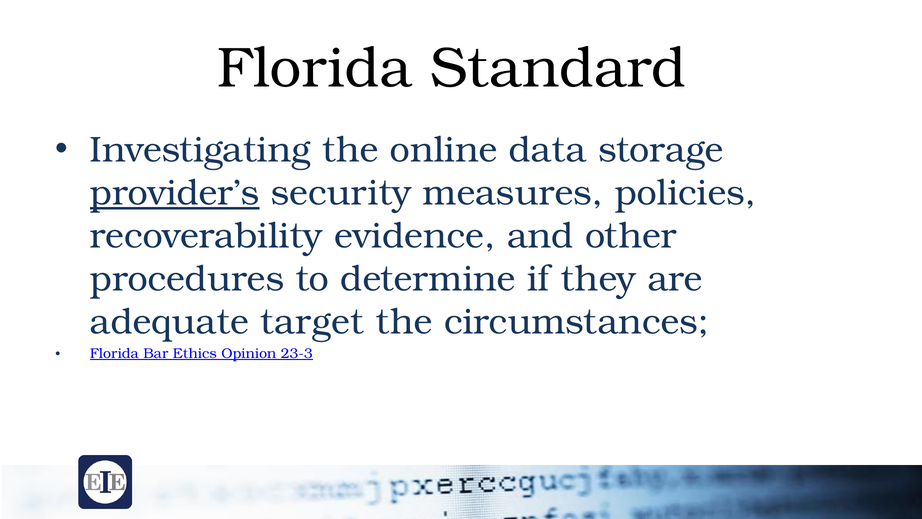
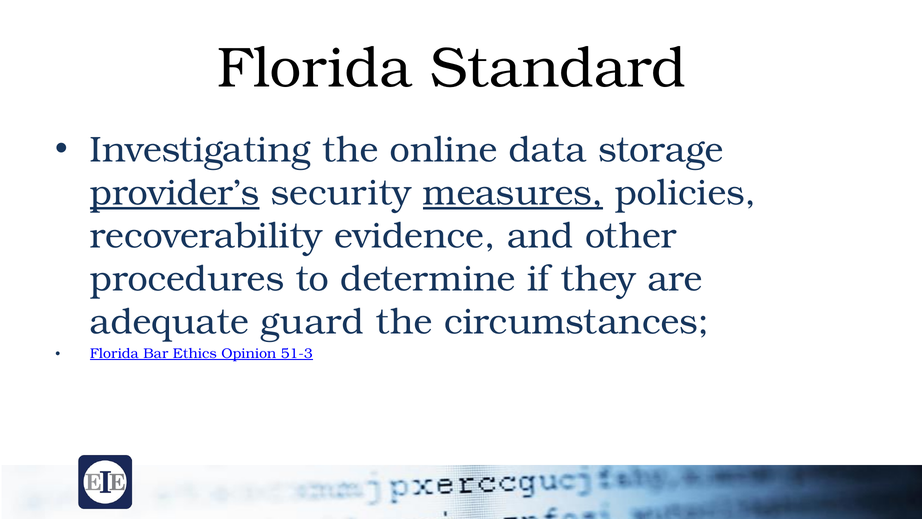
measures underline: none -> present
target: target -> guard
23-3: 23-3 -> 51-3
